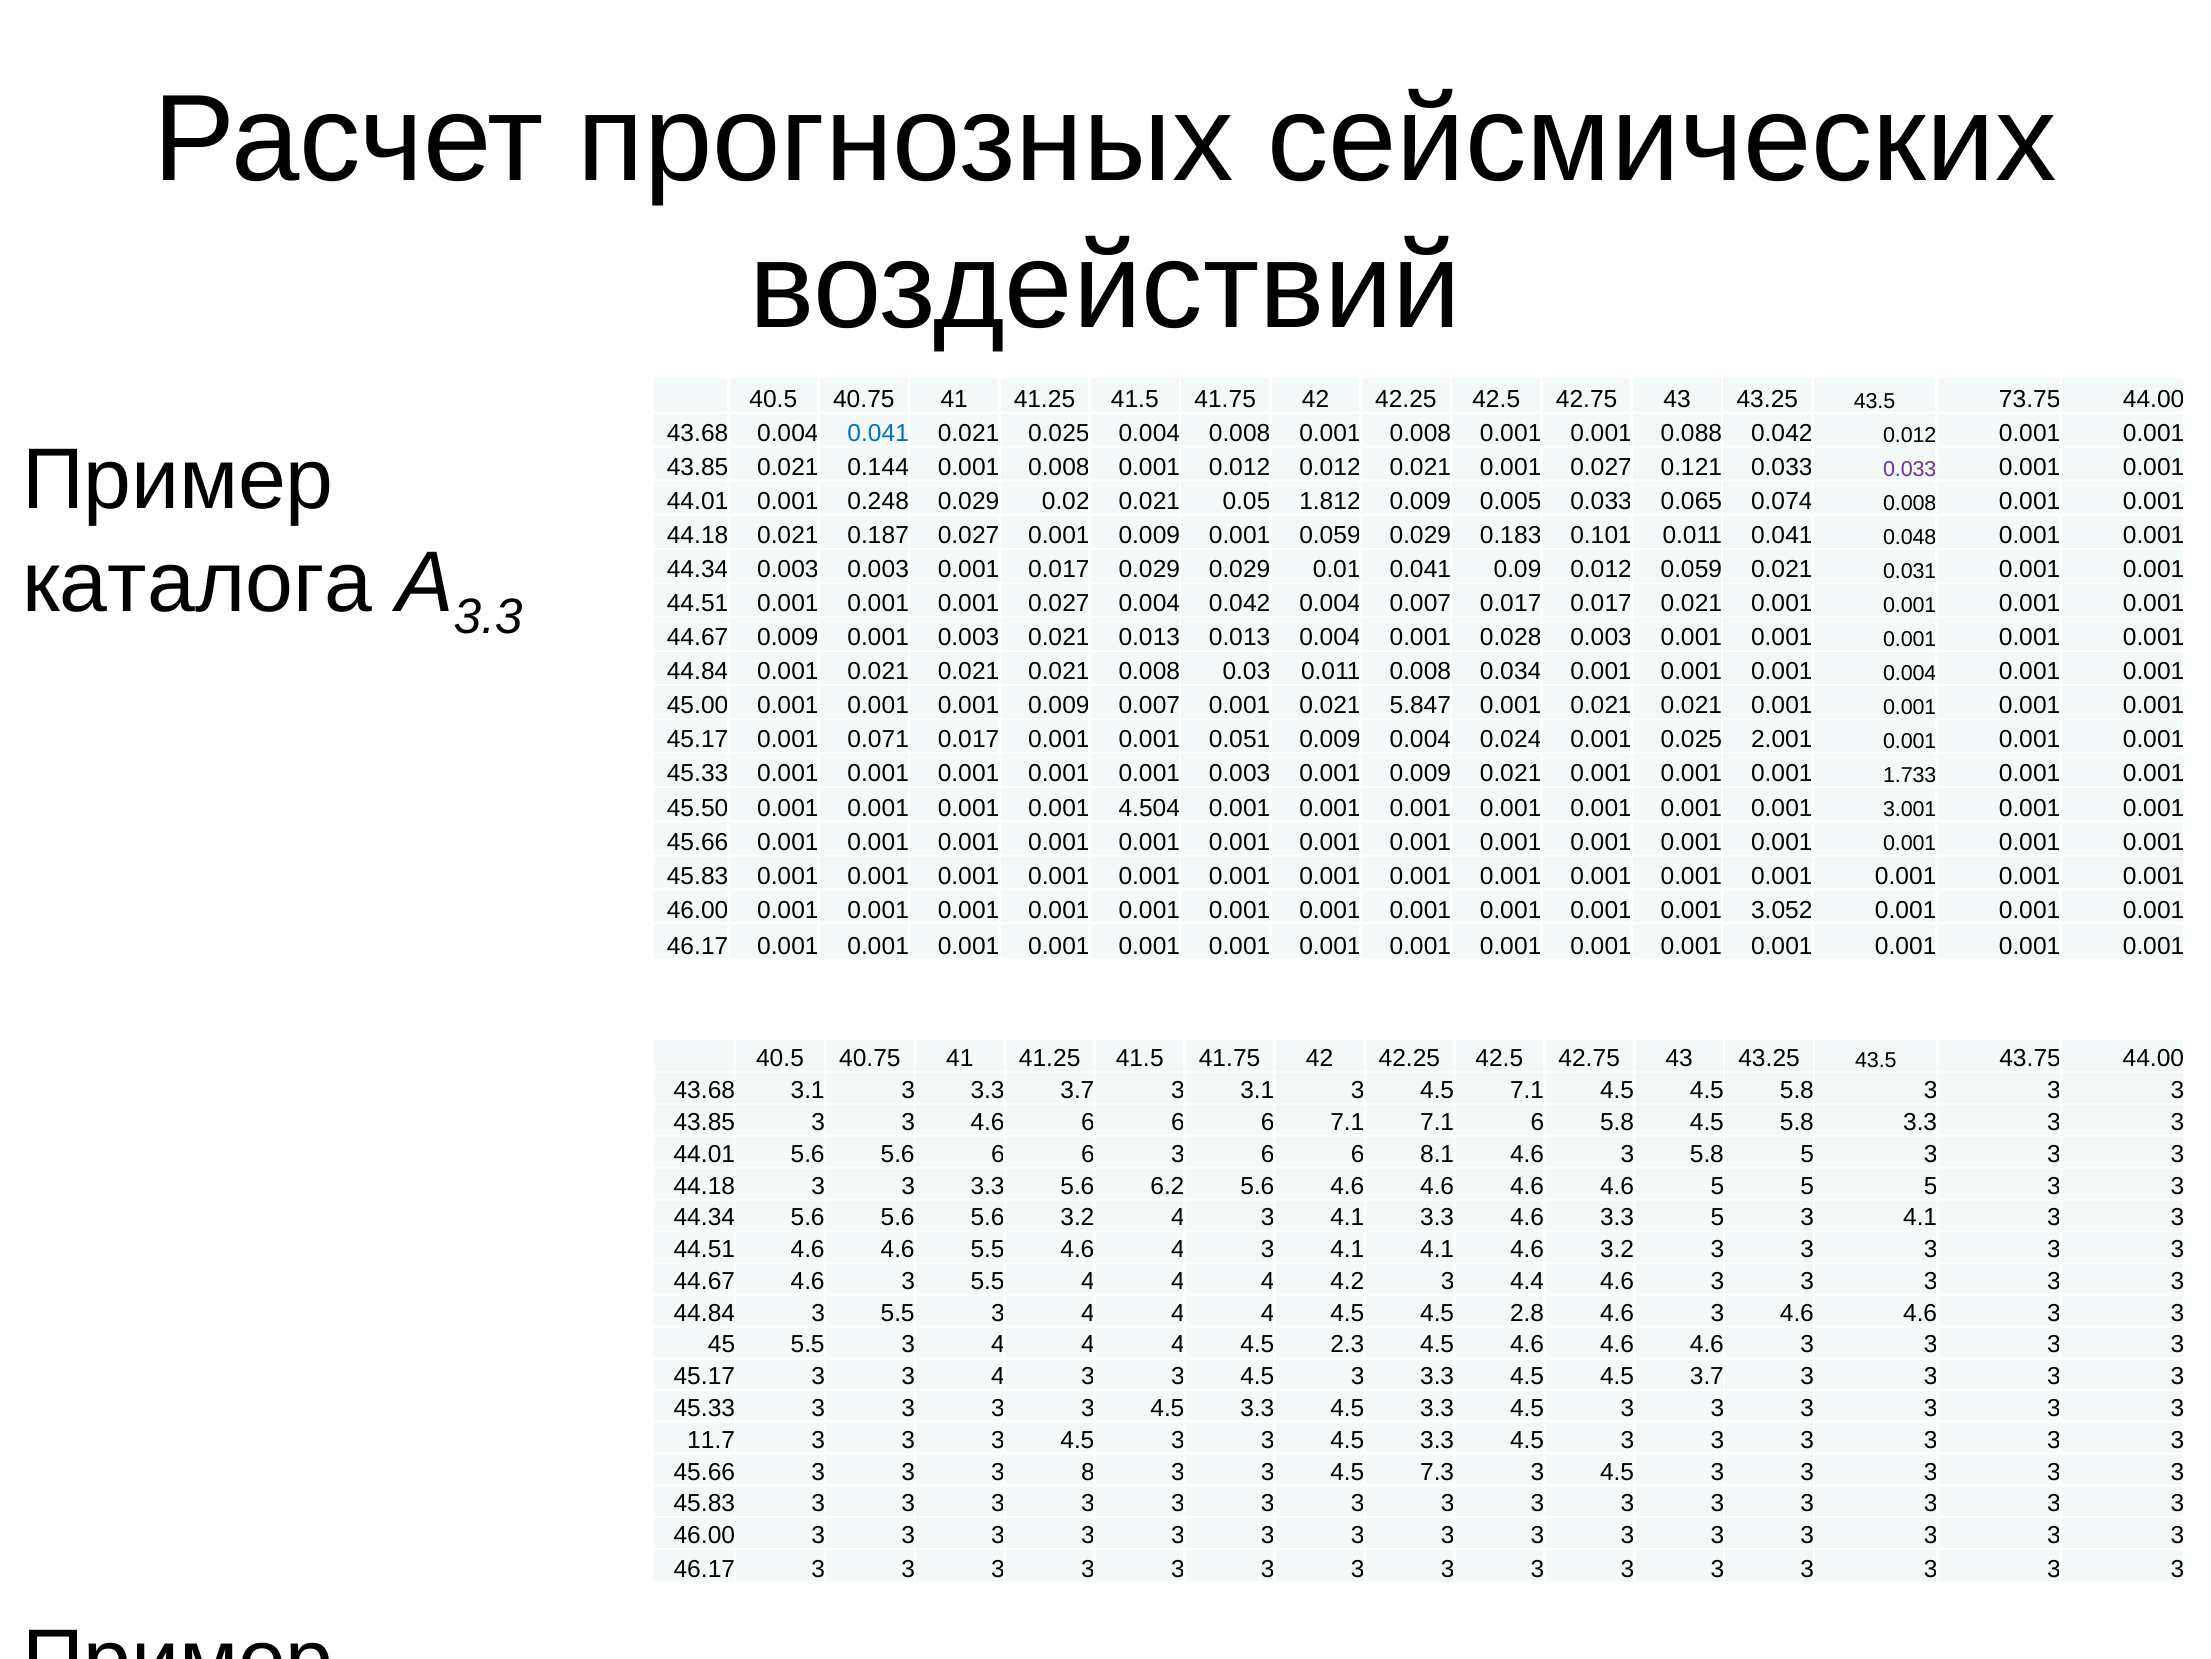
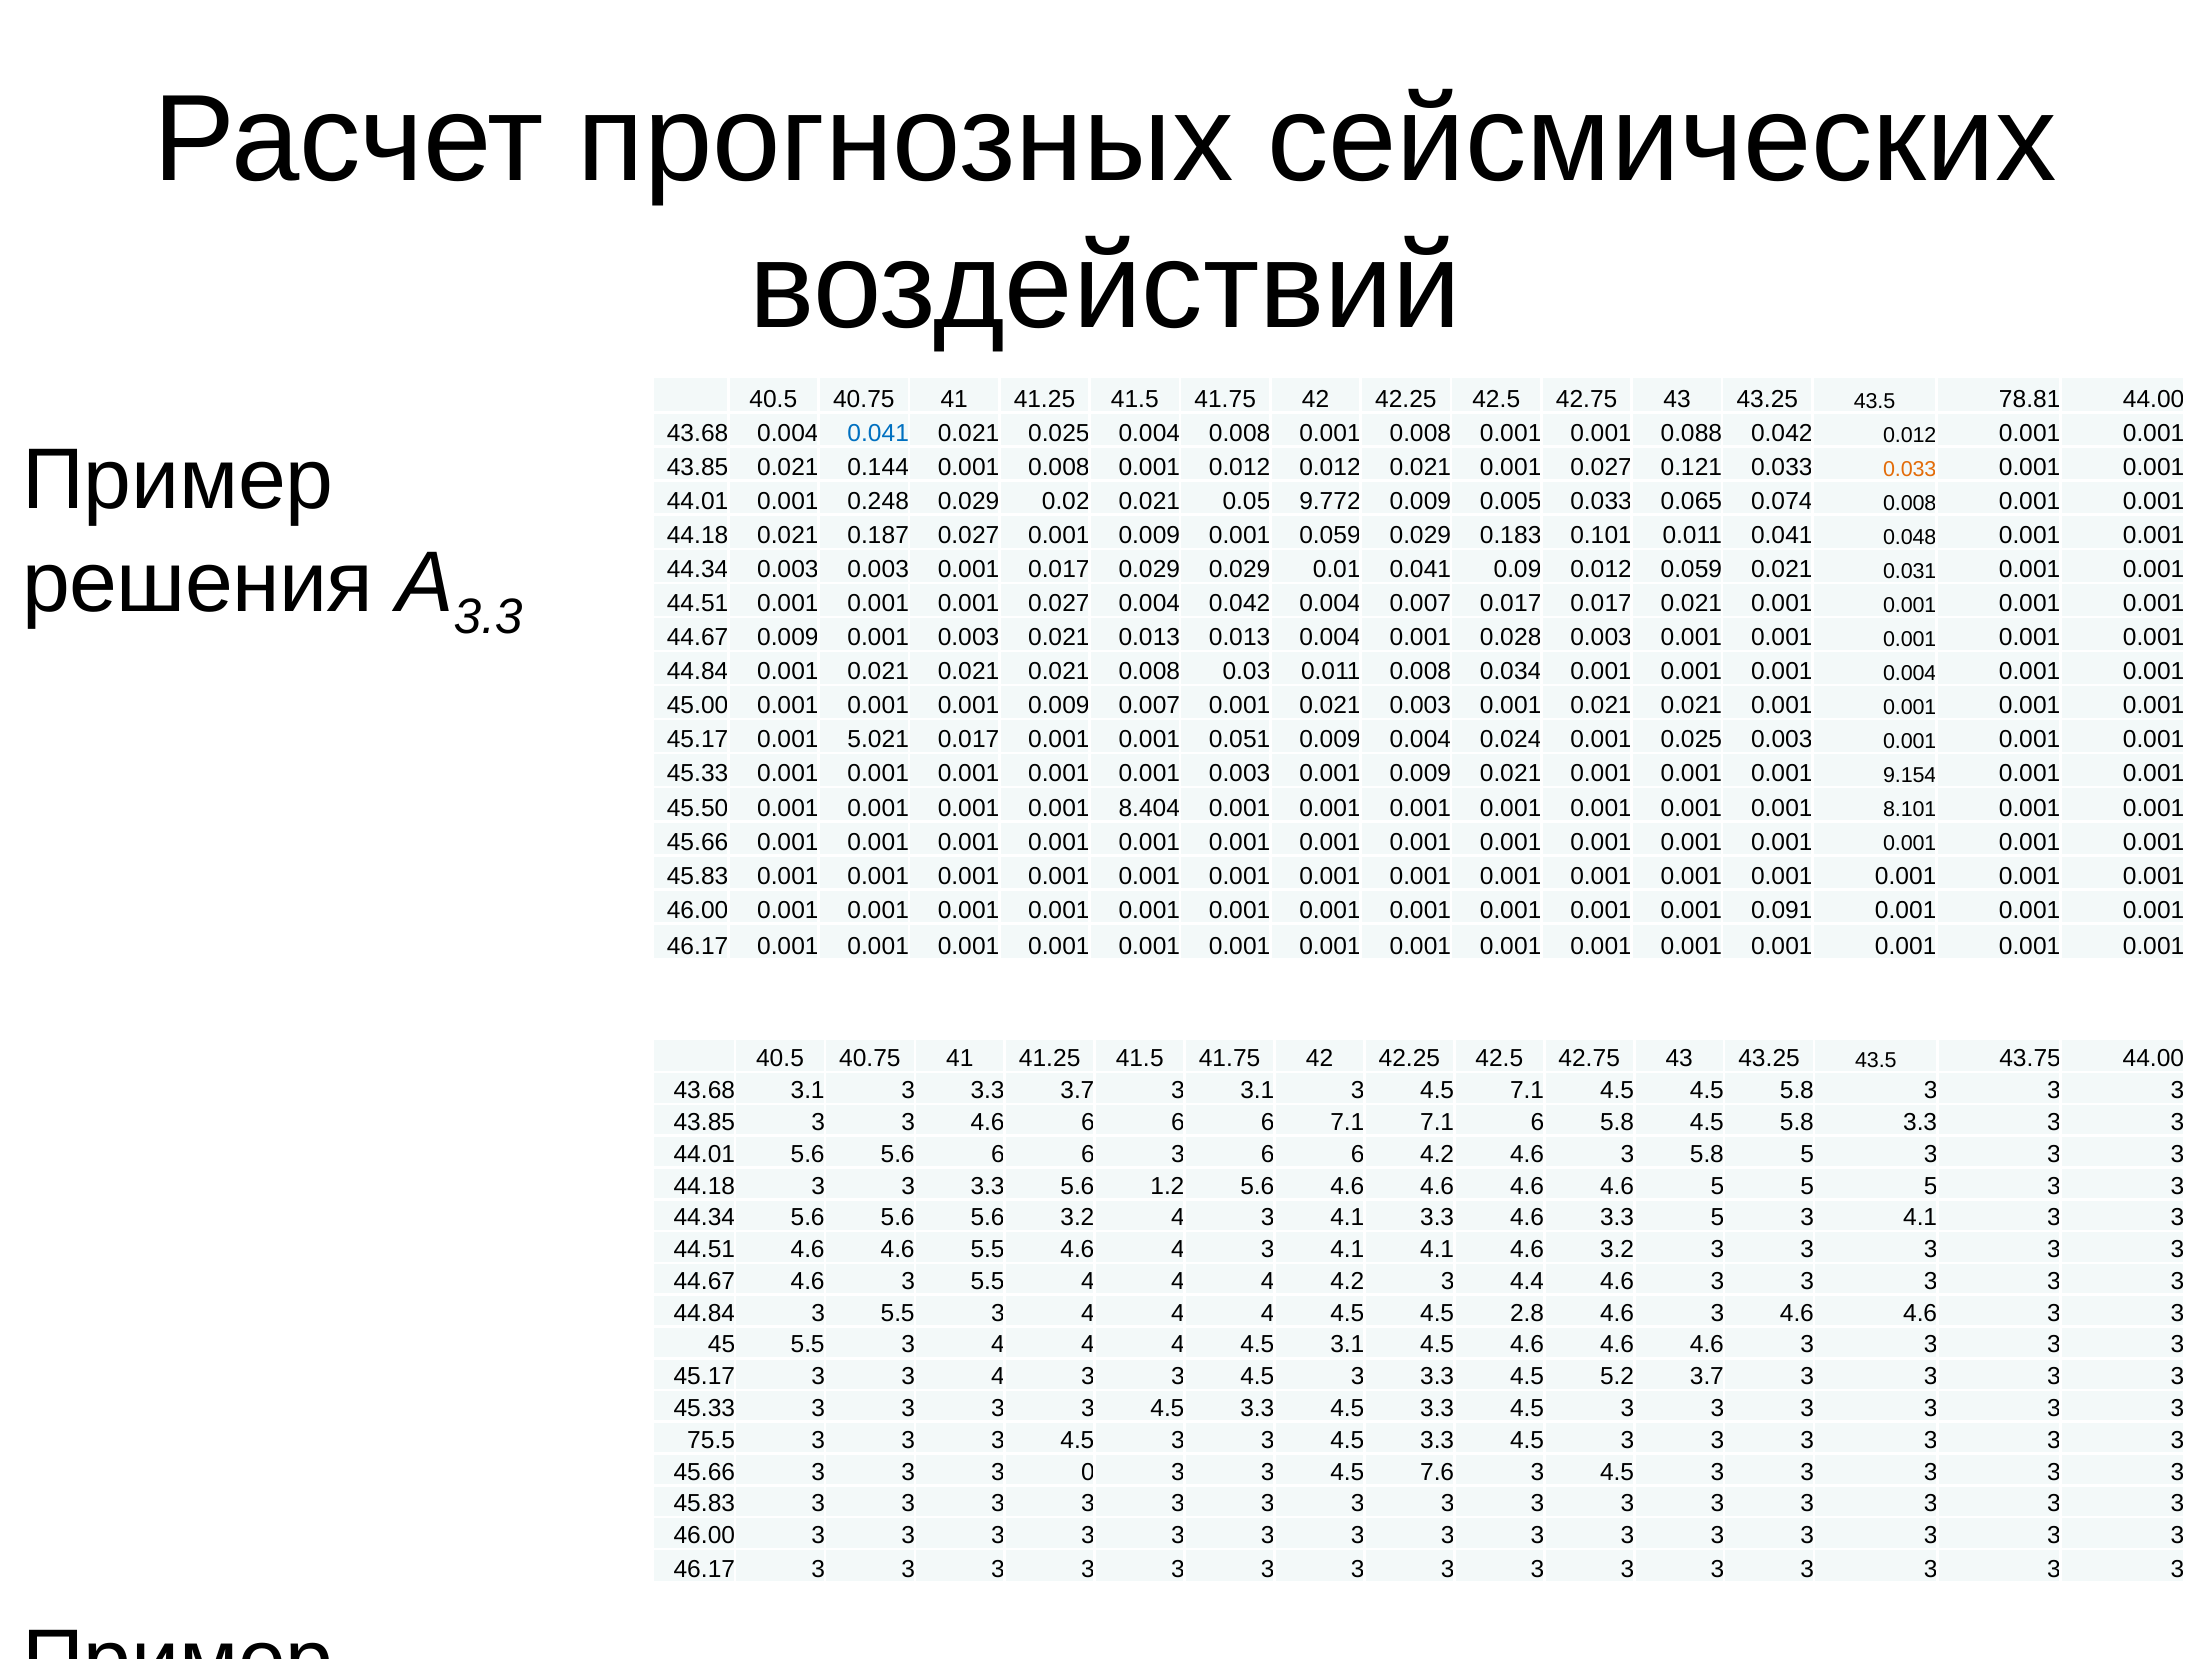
73.75: 73.75 -> 78.81
0.033 at (1910, 469) colour: purple -> orange
1.812: 1.812 -> 9.772
каталога: каталога -> решения
0.021 5.847: 5.847 -> 0.003
0.071: 0.071 -> 5.021
0.025 2.001: 2.001 -> 0.003
1.733: 1.733 -> 9.154
4.504: 4.504 -> 8.404
3.001: 3.001 -> 8.101
3.052: 3.052 -> 0.091
6 8.1: 8.1 -> 4.2
6.2: 6.2 -> 1.2
4.5 2.3: 2.3 -> 3.1
3.3 4.5 4.5: 4.5 -> 5.2
11.7: 11.7 -> 75.5
8: 8 -> 0
7.3: 7.3 -> 7.6
